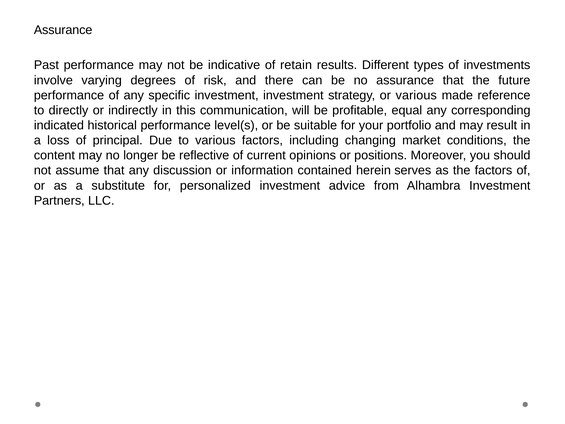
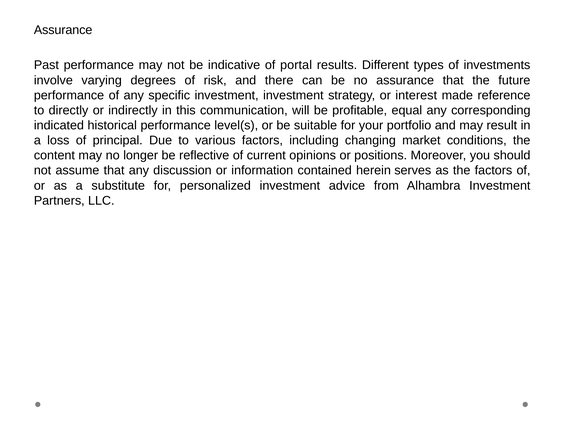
retain: retain -> portal
or various: various -> interest
